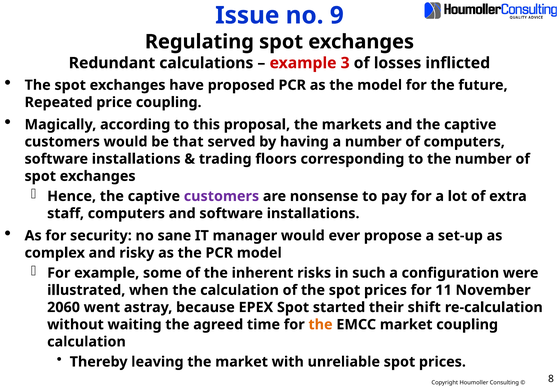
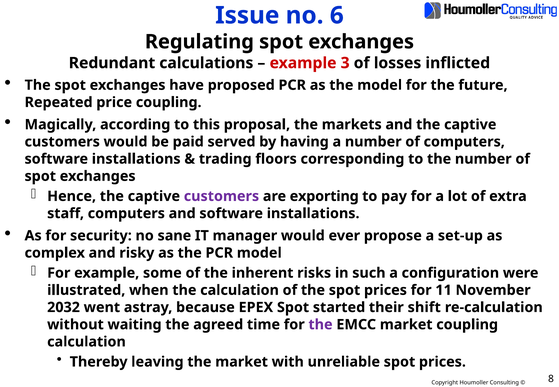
9: 9 -> 6
that: that -> paid
nonsense: nonsense -> exporting
2060: 2060 -> 2032
the at (321, 325) colour: orange -> purple
